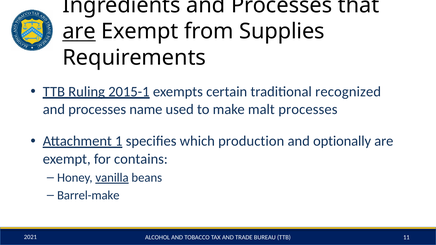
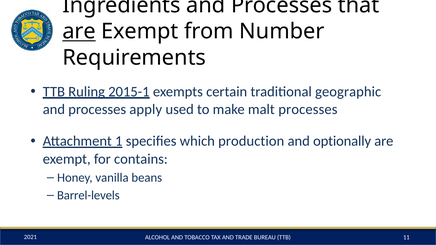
Supplies: Supplies -> Number
recognized: recognized -> geographic
name: name -> apply
vanilla underline: present -> none
Barrel-make: Barrel-make -> Barrel-levels
